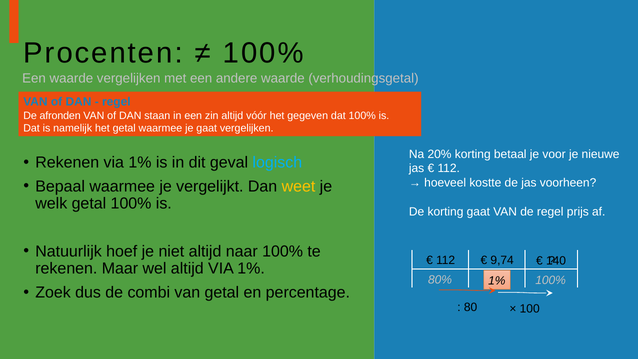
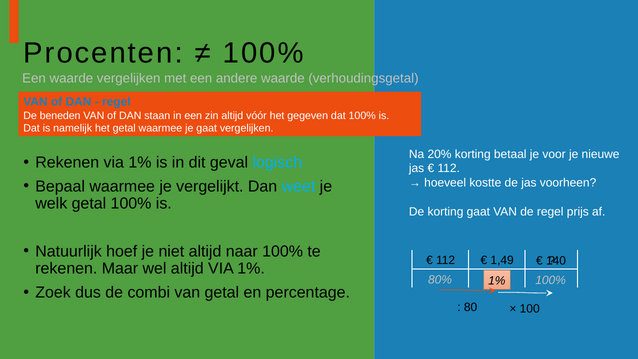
afronden: afronden -> beneden
weet colour: yellow -> light blue
9,74: 9,74 -> 1,49
